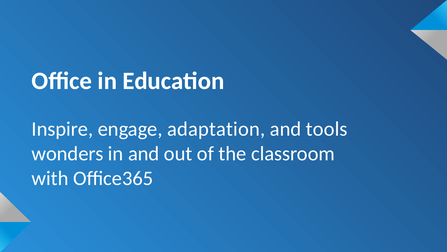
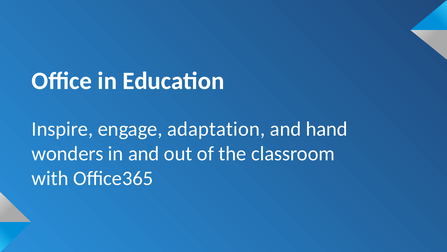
tools: tools -> hand
